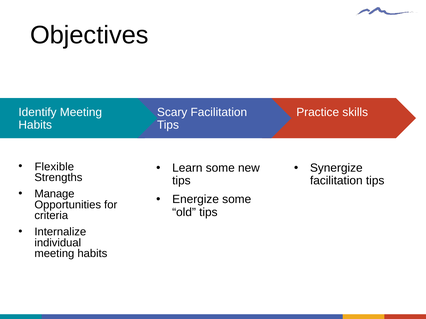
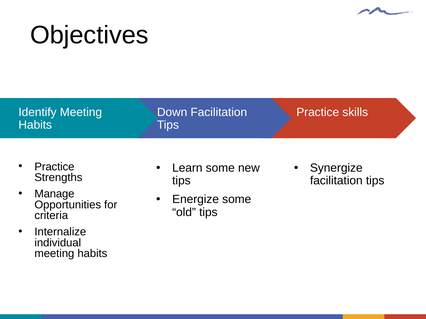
Scary: Scary -> Down
Flexible at (54, 167): Flexible -> Practice
